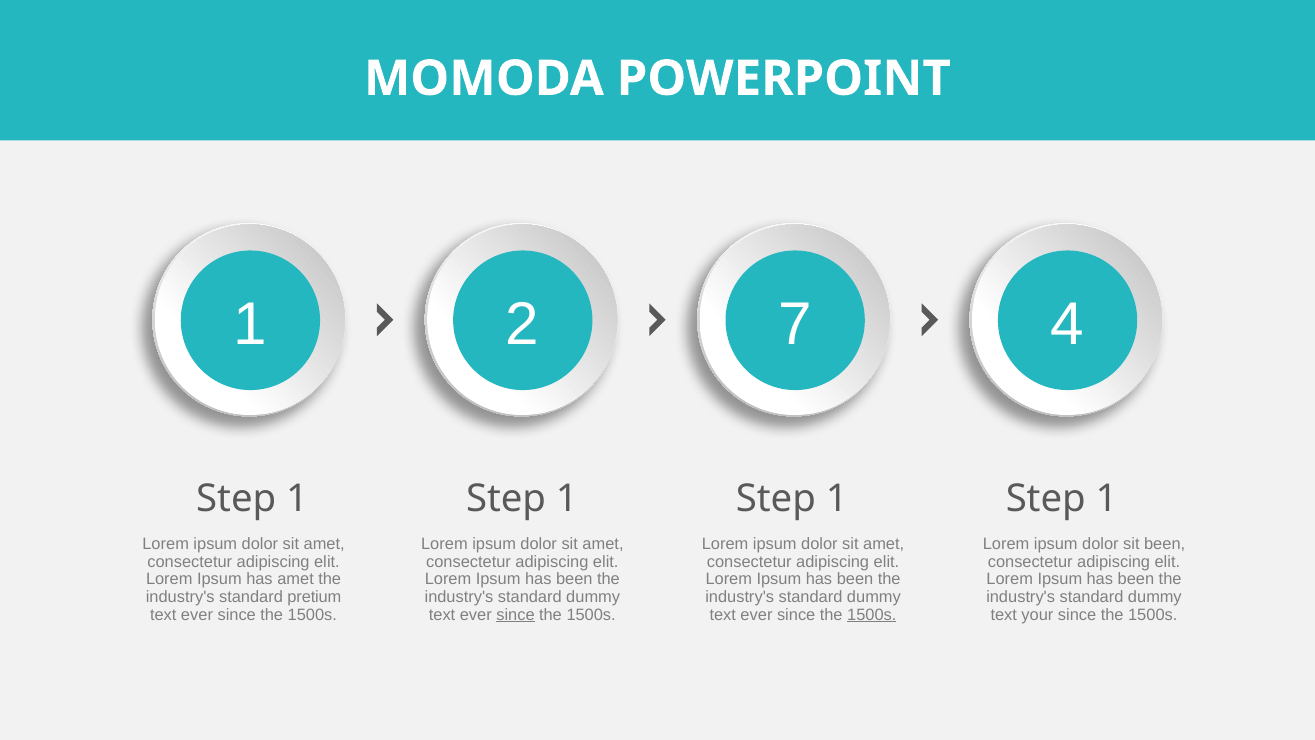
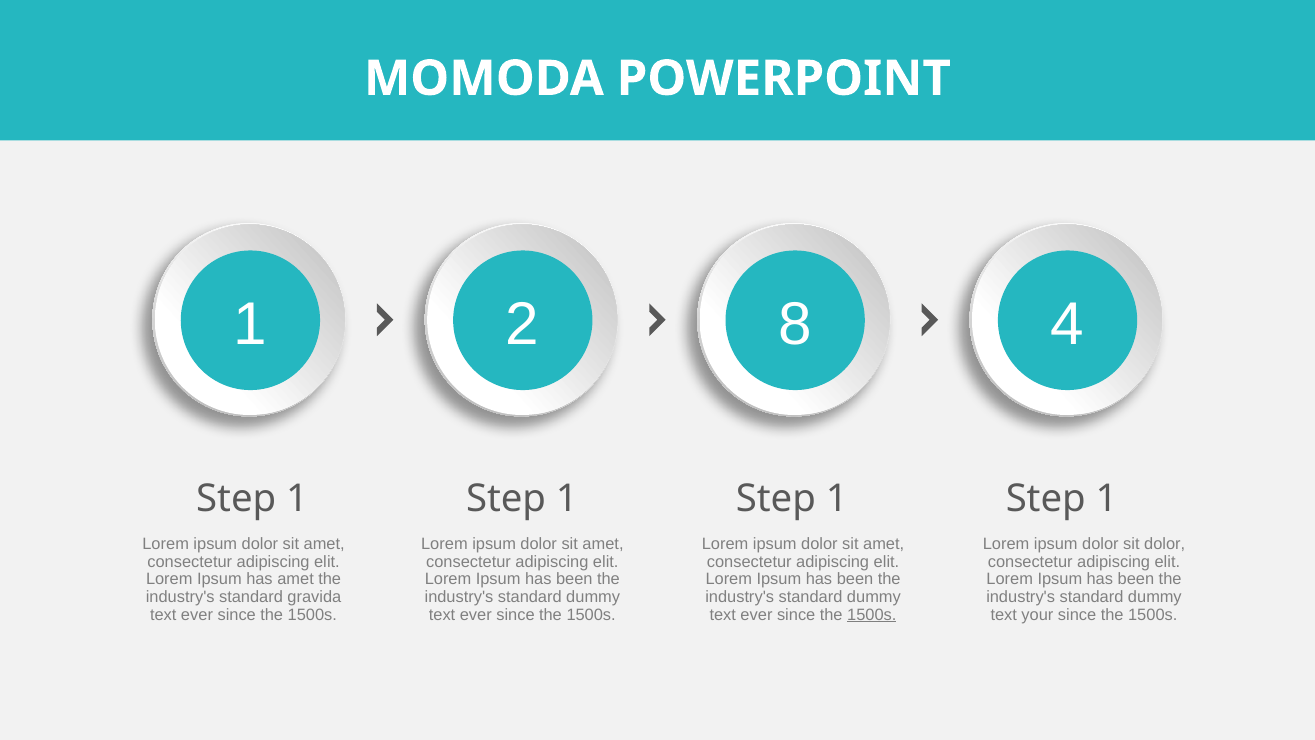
7: 7 -> 8
sit been: been -> dolor
pretium: pretium -> gravida
since at (515, 615) underline: present -> none
